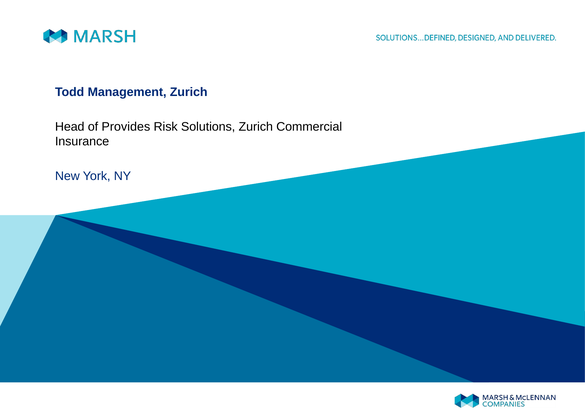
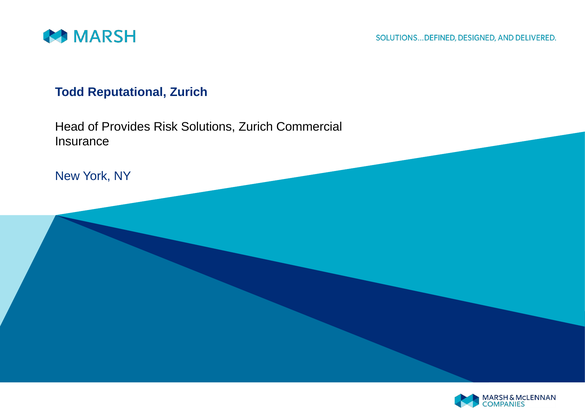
Management: Management -> Reputational
